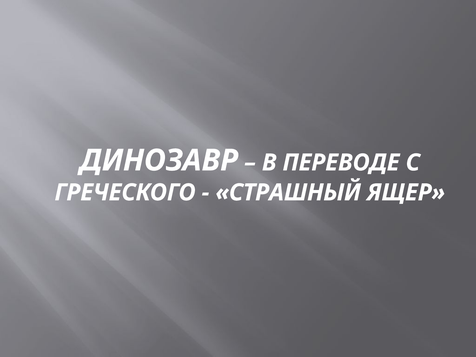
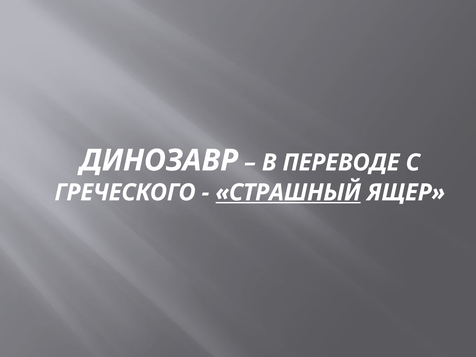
СТРАШНЫЙ underline: none -> present
